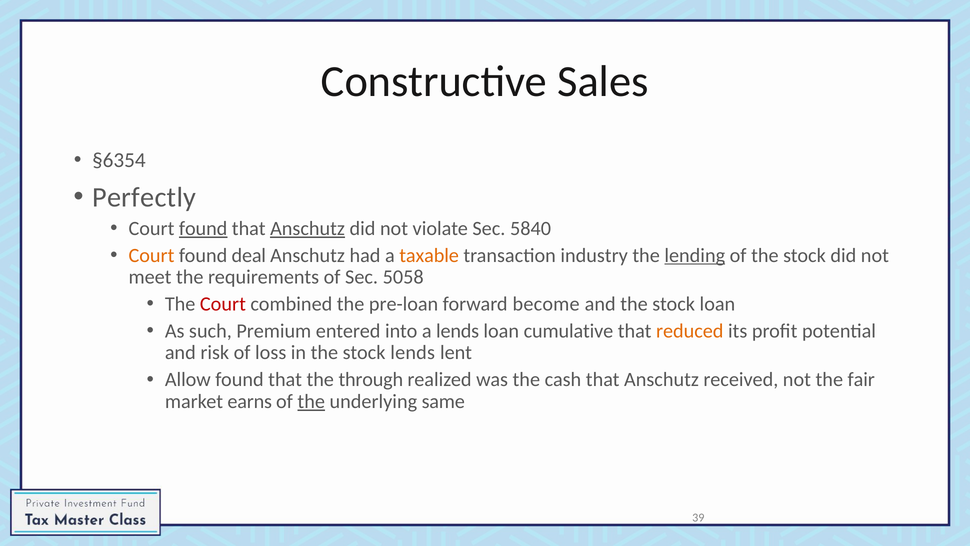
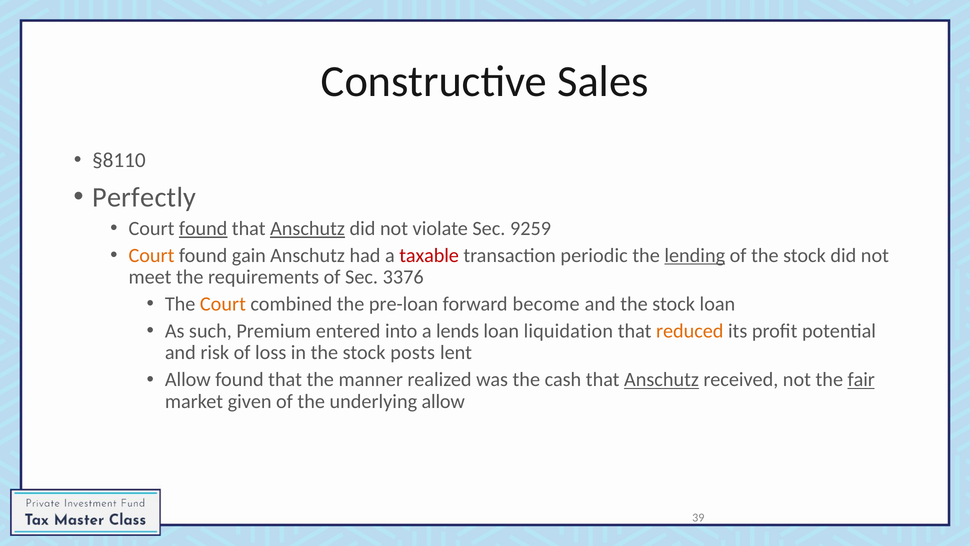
§6354: §6354 -> §8110
5840: 5840 -> 9259
deal: deal -> gain
taxable colour: orange -> red
industry: industry -> periodic
5058: 5058 -> 3376
Court at (223, 304) colour: red -> orange
cumulative: cumulative -> liquidation
stock lends: lends -> posts
through: through -> manner
Anschutz at (661, 379) underline: none -> present
fair underline: none -> present
earns: earns -> given
the at (311, 401) underline: present -> none
underlying same: same -> allow
